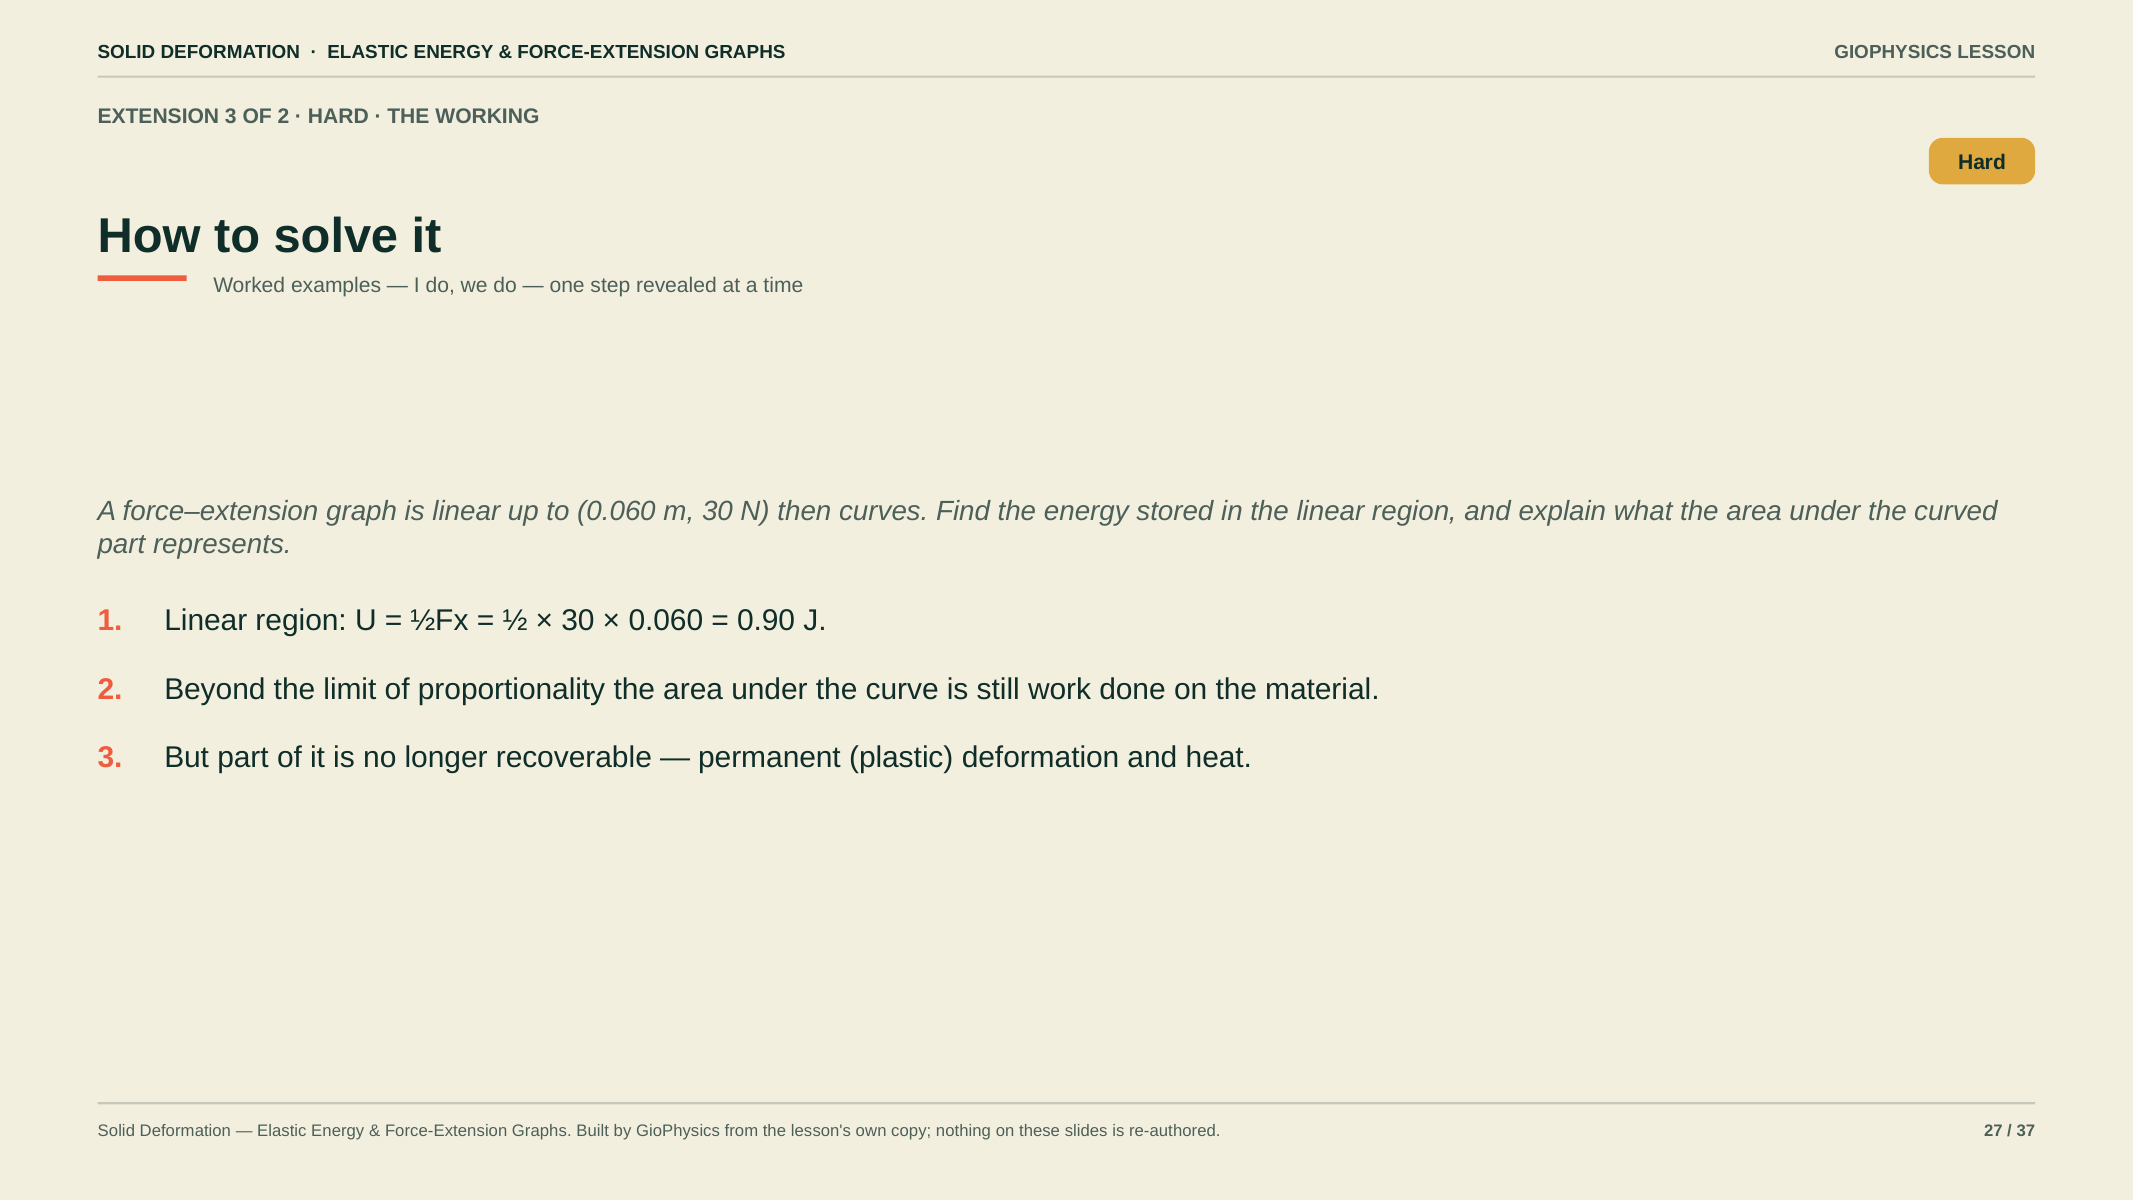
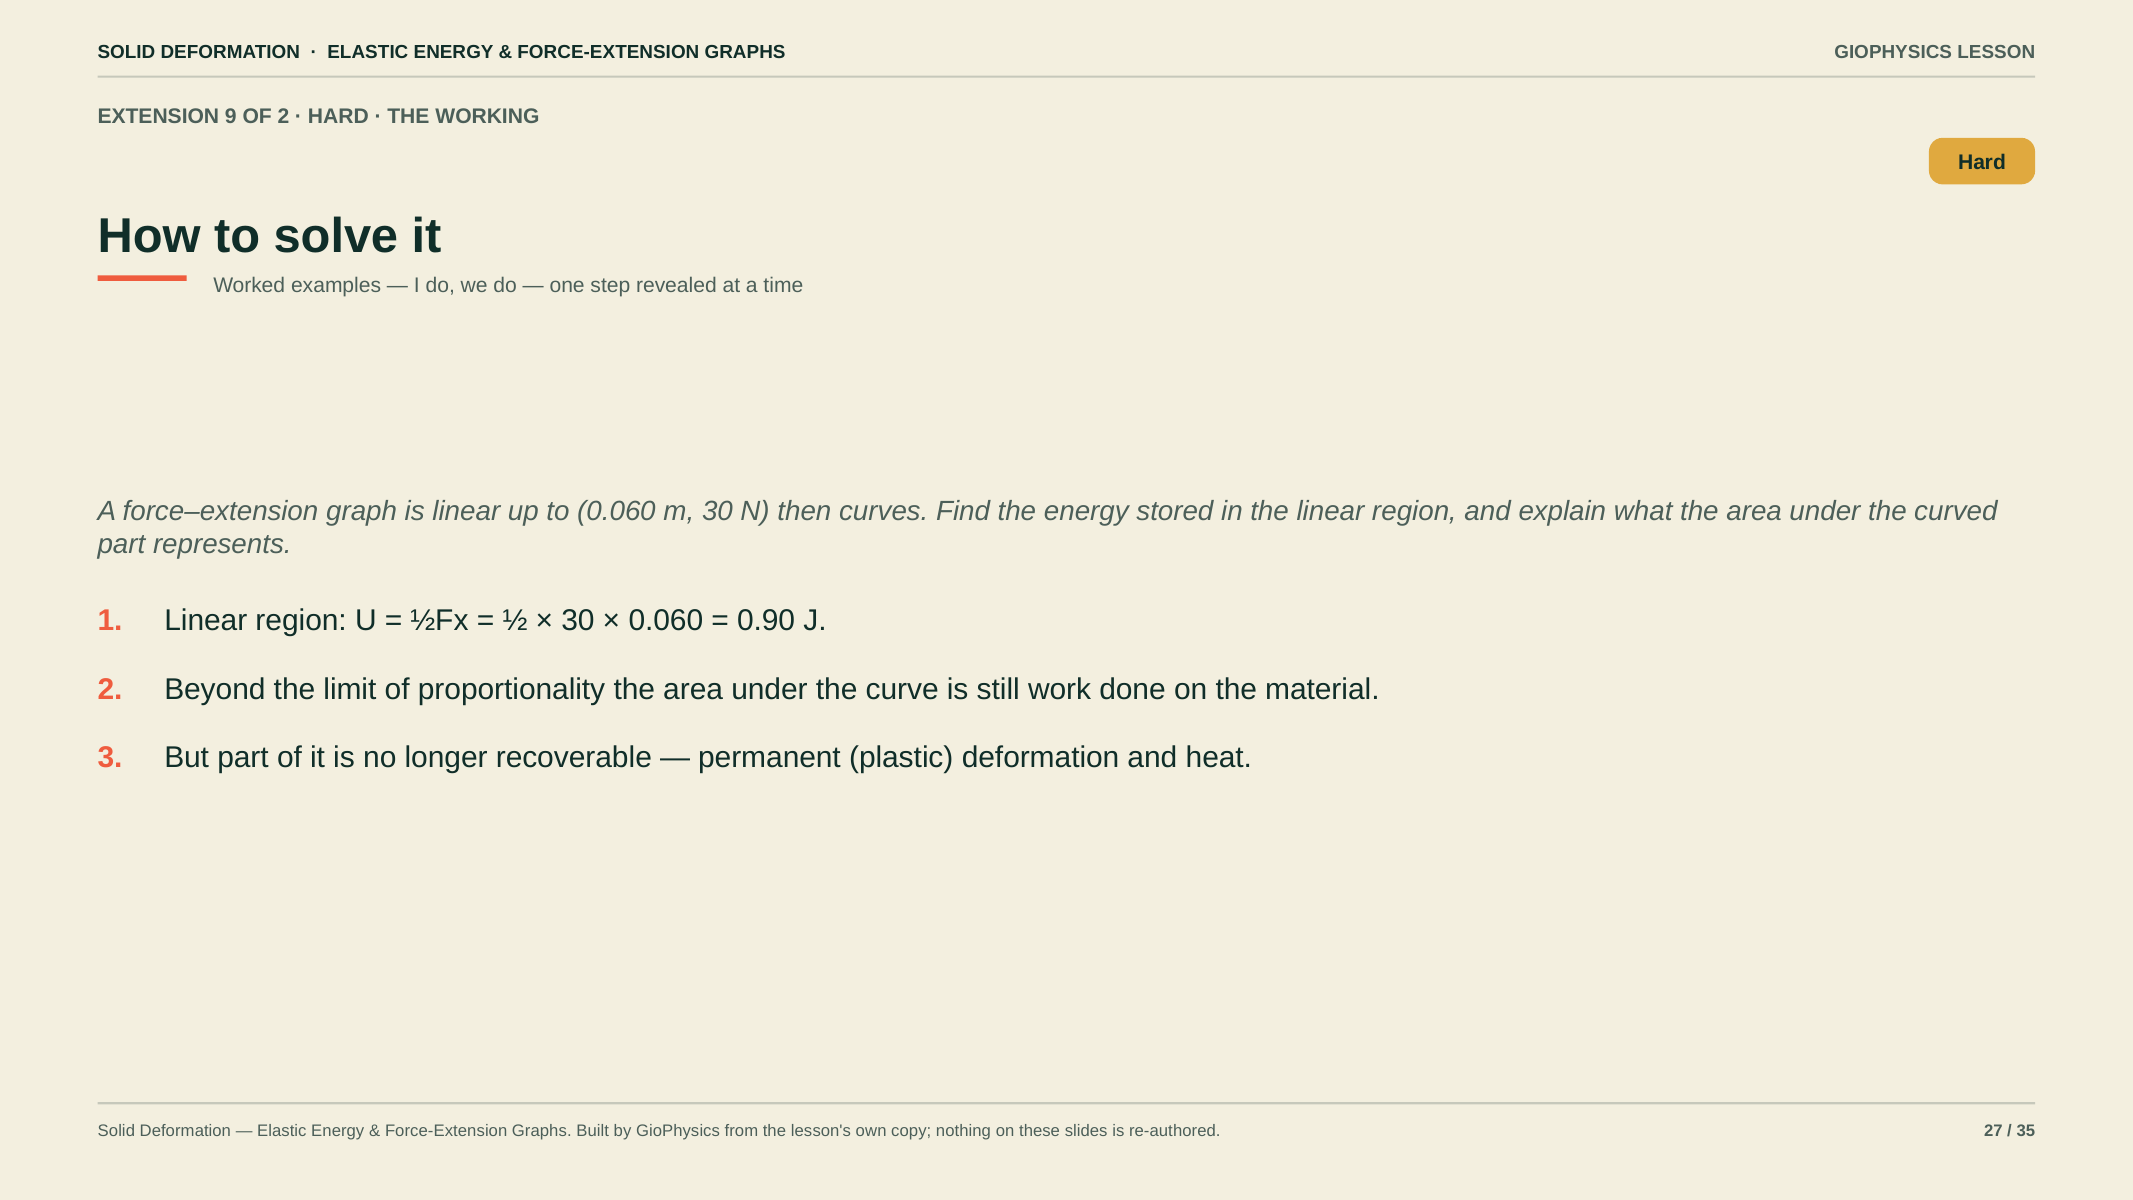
EXTENSION 3: 3 -> 9
37: 37 -> 35
